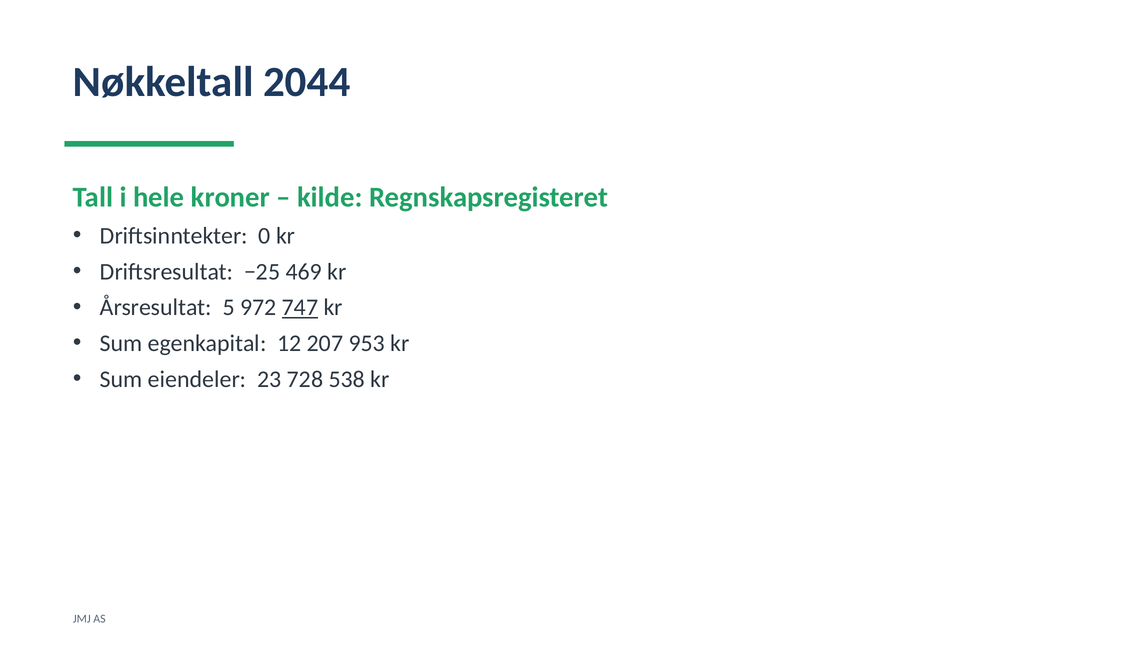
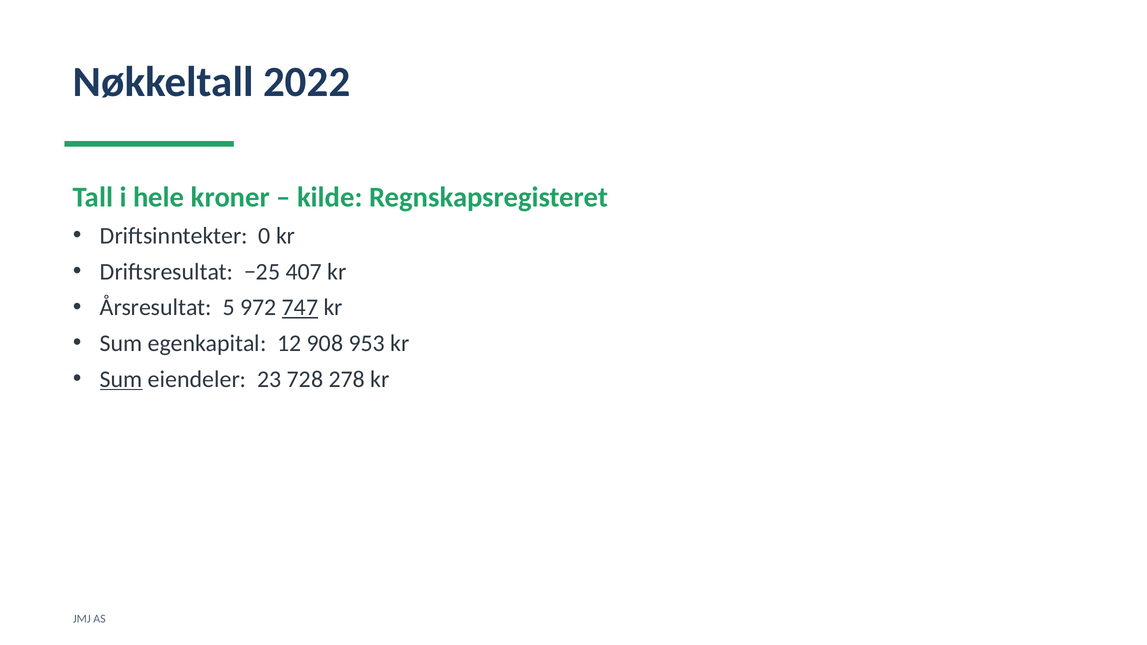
2044: 2044 -> 2022
469: 469 -> 407
207: 207 -> 908
Sum at (121, 379) underline: none -> present
538: 538 -> 278
